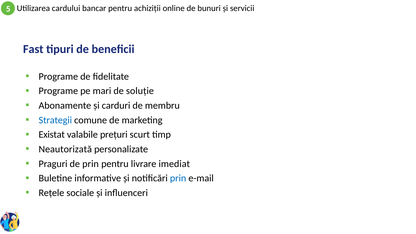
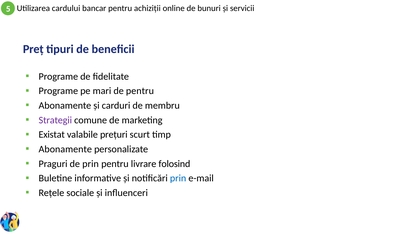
Fast: Fast -> Preț
de soluție: soluție -> pentru
Strategii colour: blue -> purple
Neautorizată at (65, 149): Neautorizată -> Abonamente
imediat: imediat -> folosind
